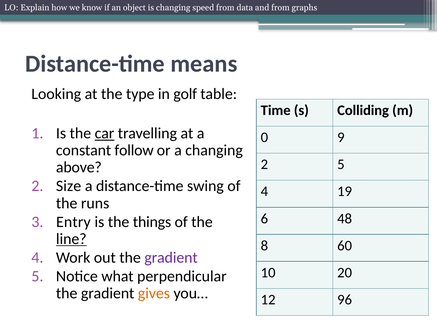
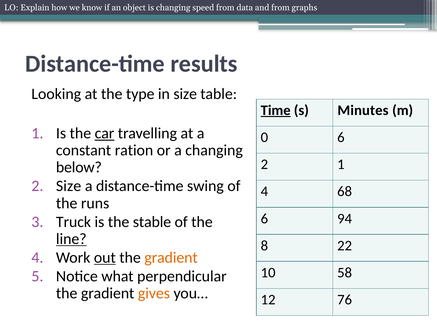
means: means -> results
in golf: golf -> size
Time underline: none -> present
Colliding: Colliding -> Minutes
0 9: 9 -> 6
follow: follow -> ration
2 5: 5 -> 1
above: above -> below
19: 19 -> 68
48: 48 -> 94
Entry: Entry -> Truck
things: things -> stable
60: 60 -> 22
out underline: none -> present
gradient at (171, 257) colour: purple -> orange
20: 20 -> 58
96: 96 -> 76
